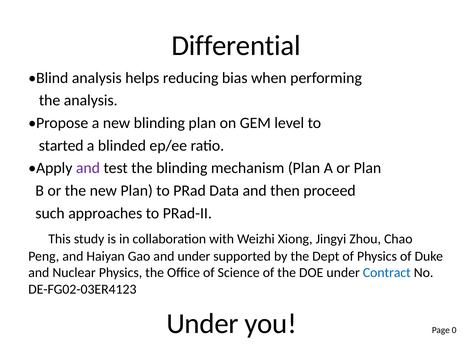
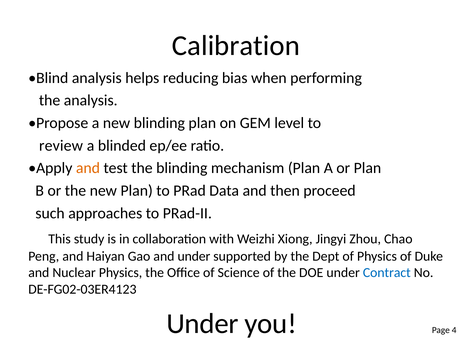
Differential: Differential -> Calibration
started: started -> review
and at (88, 168) colour: purple -> orange
0: 0 -> 4
